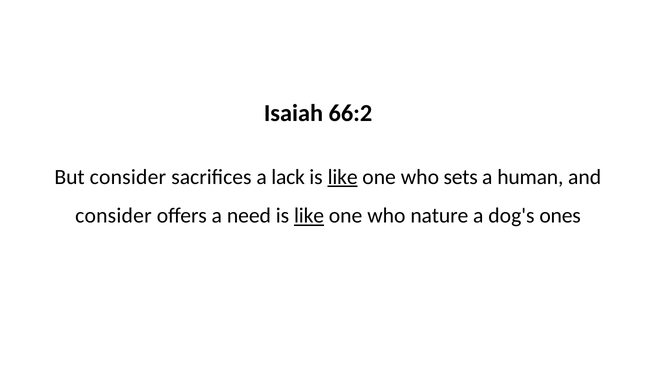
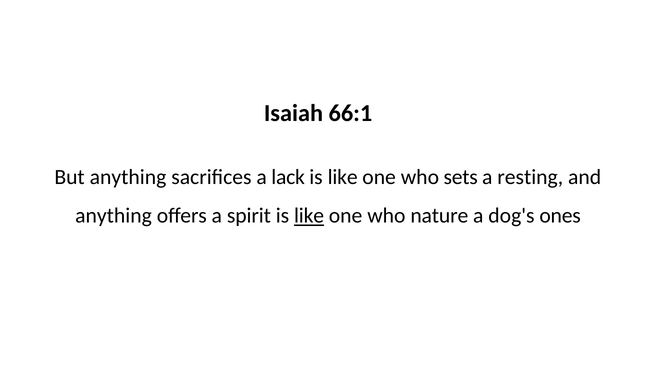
66:2: 66:2 -> 66:1
But consider: consider -> anything
like at (343, 177) underline: present -> none
human: human -> resting
consider at (113, 216): consider -> anything
need: need -> spirit
